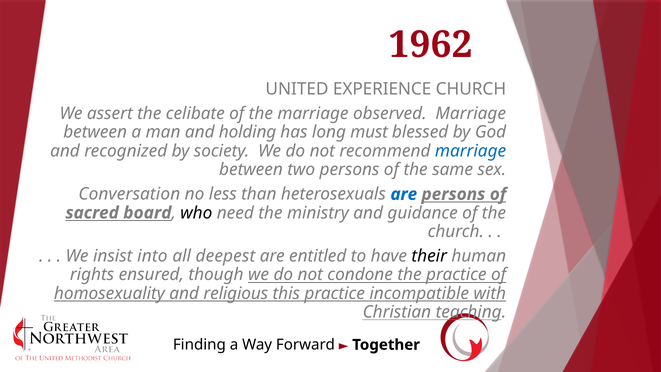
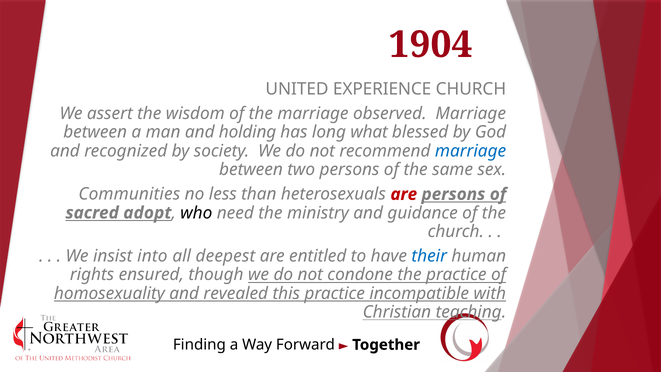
1962: 1962 -> 1904
celibate: celibate -> wisdom
must: must -> what
Conversation: Conversation -> Communities
are at (404, 194) colour: blue -> red
board: board -> adopt
their colour: black -> blue
religious: religious -> revealed
